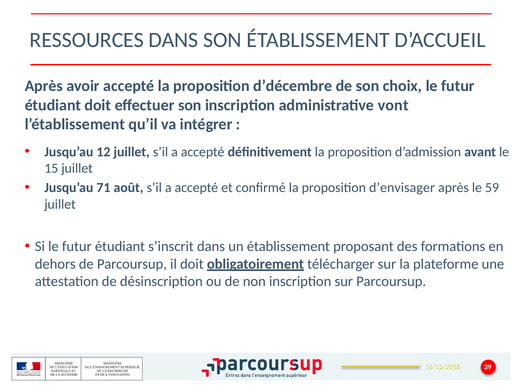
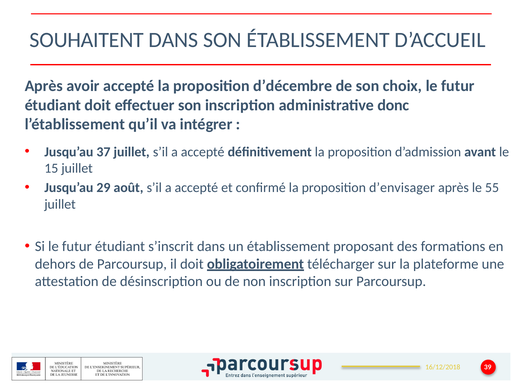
RESSOURCES: RESSOURCES -> SOUHAITENT
vont: vont -> donc
12: 12 -> 37
71: 71 -> 29
59: 59 -> 55
